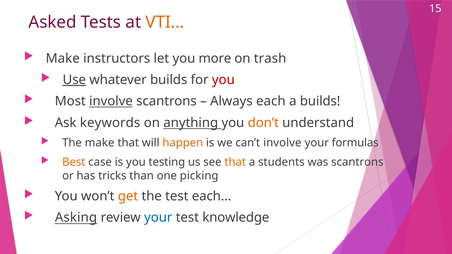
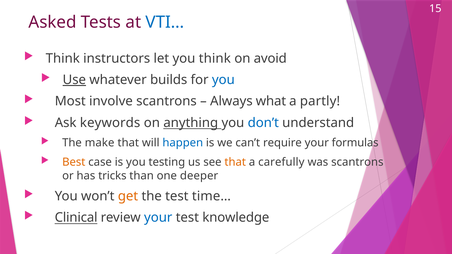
VTI… colour: orange -> blue
Make at (63, 58): Make -> Think
you more: more -> think
trash: trash -> avoid
you at (223, 80) colour: red -> blue
involve at (111, 101) underline: present -> none
each: each -> what
a builds: builds -> partly
don’t colour: orange -> blue
happen colour: orange -> blue
can’t involve: involve -> require
students: students -> carefully
picking: picking -> deeper
each…: each… -> time…
Asking: Asking -> Clinical
